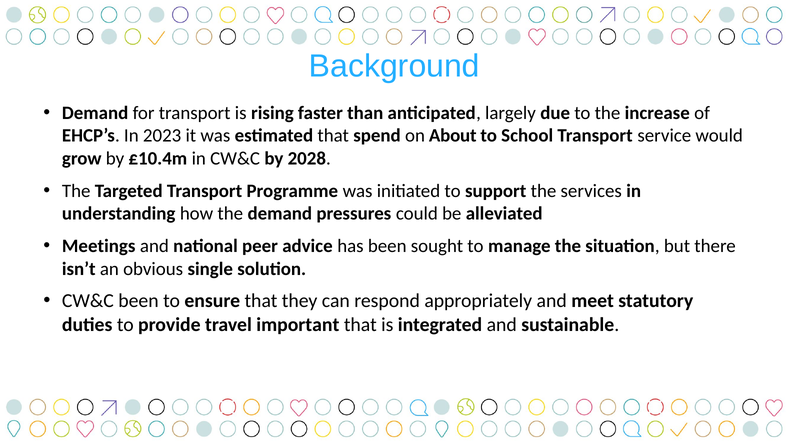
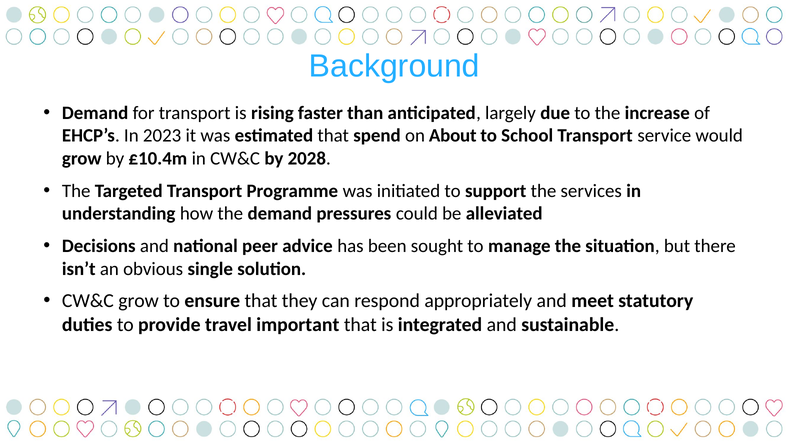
Meetings: Meetings -> Decisions
CW&C been: been -> grow
